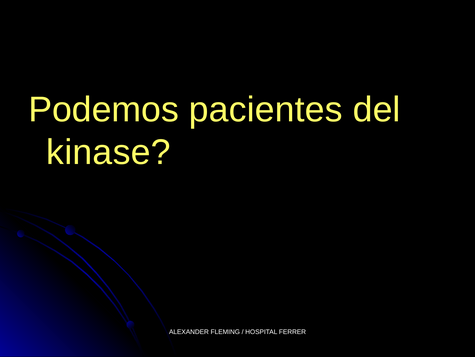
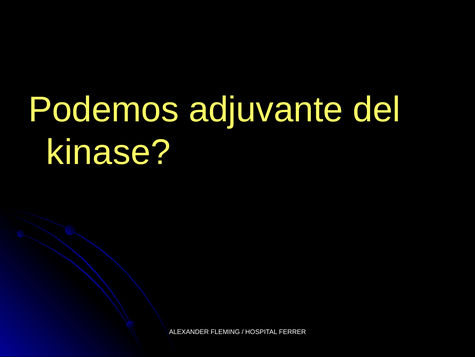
pacientes: pacientes -> adjuvante
